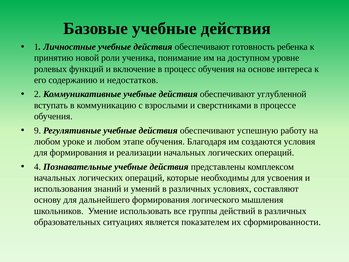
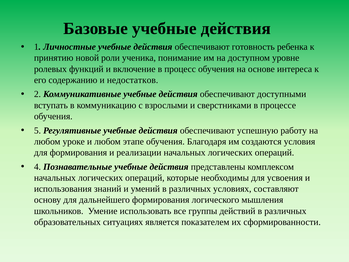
углубленной: углубленной -> доступными
9: 9 -> 5
